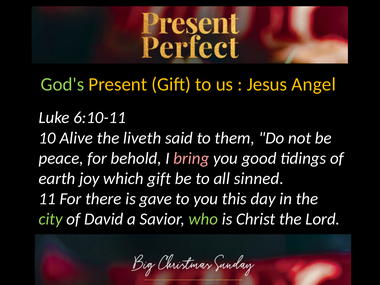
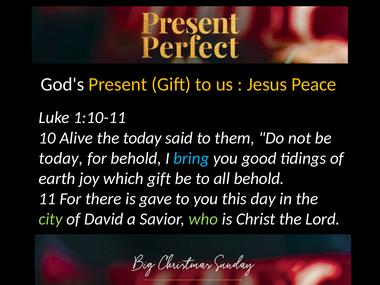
God's colour: light green -> white
Angel: Angel -> Peace
6:10-11: 6:10-11 -> 1:10-11
the liveth: liveth -> today
peace at (61, 158): peace -> today
bring colour: pink -> light blue
all sinned: sinned -> behold
